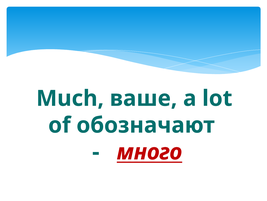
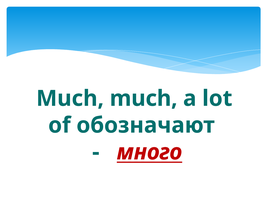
Much ваше: ваше -> much
